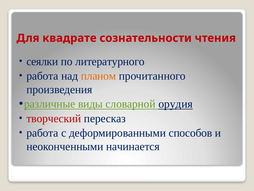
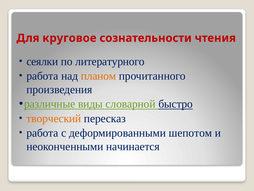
квадрате: квадрате -> круговое
орудия: орудия -> быстро
творческий colour: red -> orange
способов: способов -> шепотом
